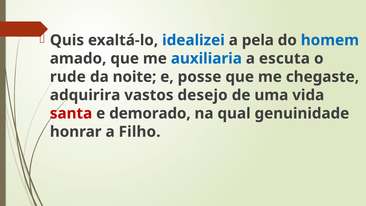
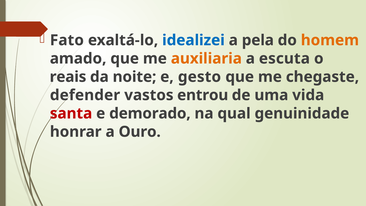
Quis: Quis -> Fato
homem colour: blue -> orange
auxiliaria colour: blue -> orange
rude: rude -> reais
posse: posse -> gesto
adquirira: adquirira -> defender
desejo: desejo -> entrou
Filho: Filho -> Ouro
